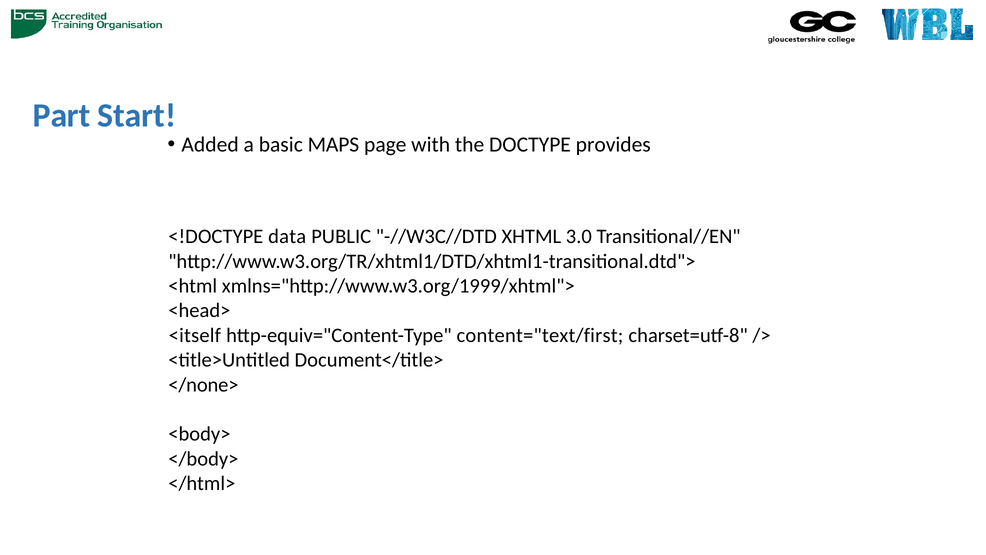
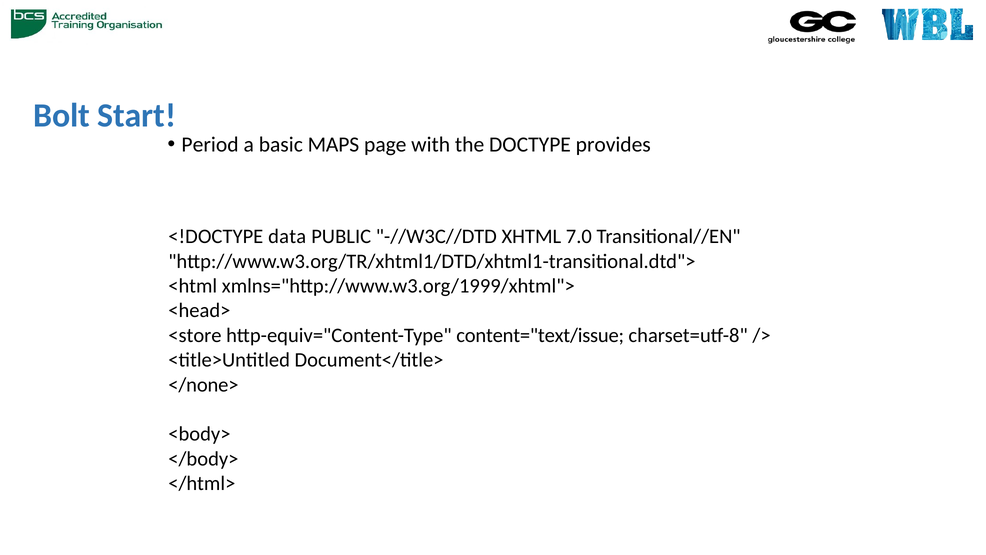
Part: Part -> Bolt
Added: Added -> Period
3.0: 3.0 -> 7.0
<itself: <itself -> <store
content="text/first: content="text/first -> content="text/issue
